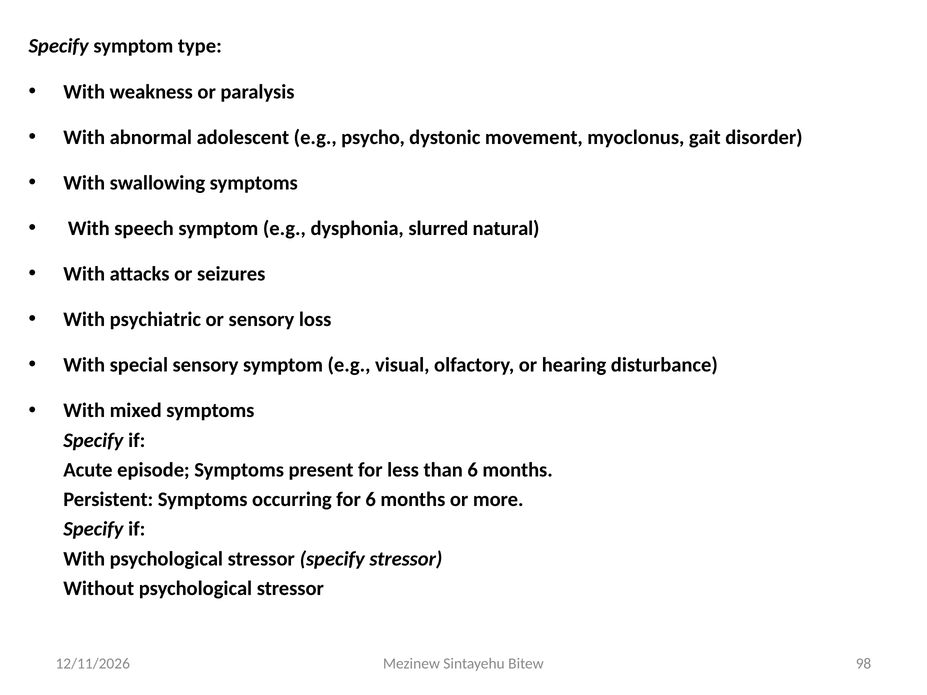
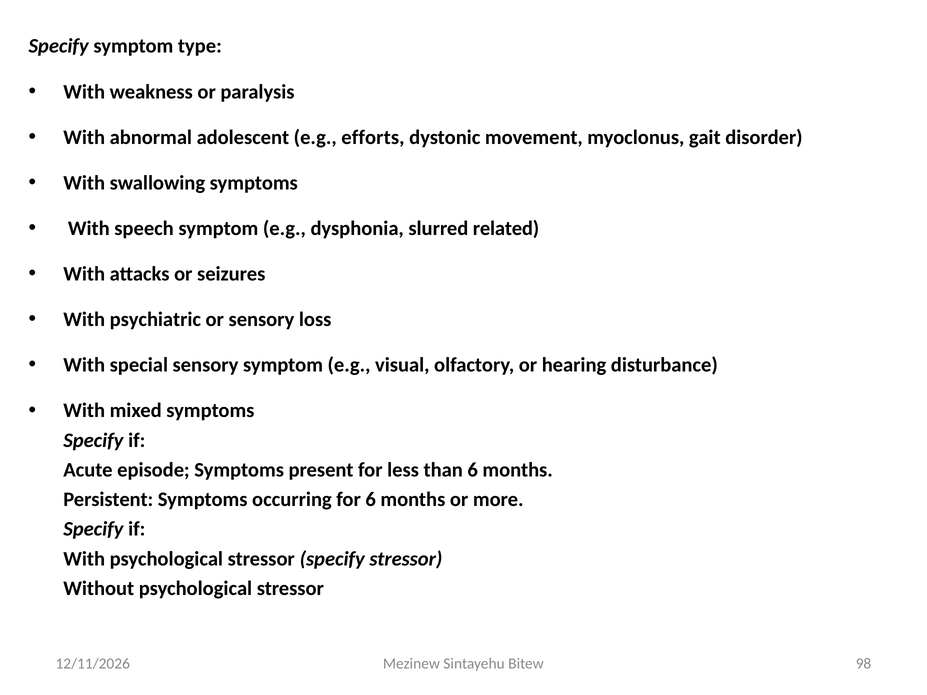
psycho: psycho -> efforts
natural: natural -> related
